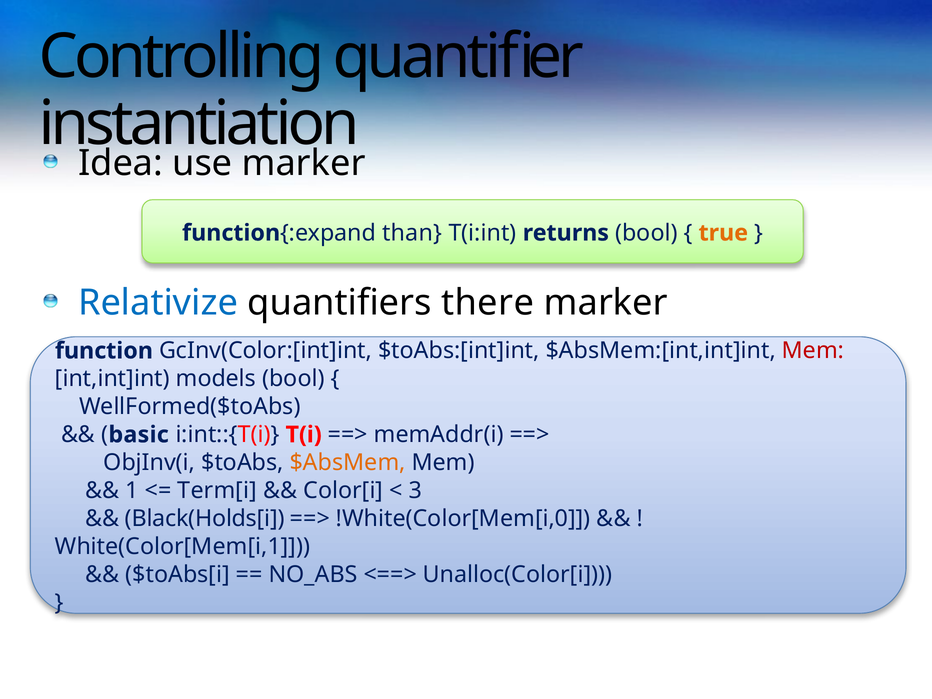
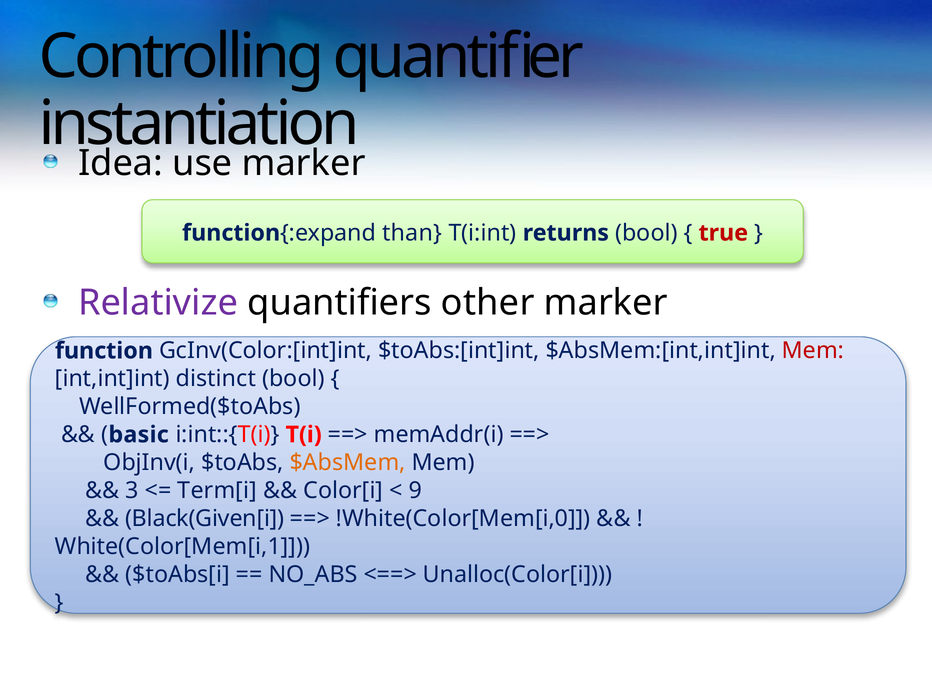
true colour: orange -> red
Relativize colour: blue -> purple
there: there -> other
models: models -> distinct
1: 1 -> 3
3: 3 -> 9
Black(Holds[i: Black(Holds[i -> Black(Given[i
